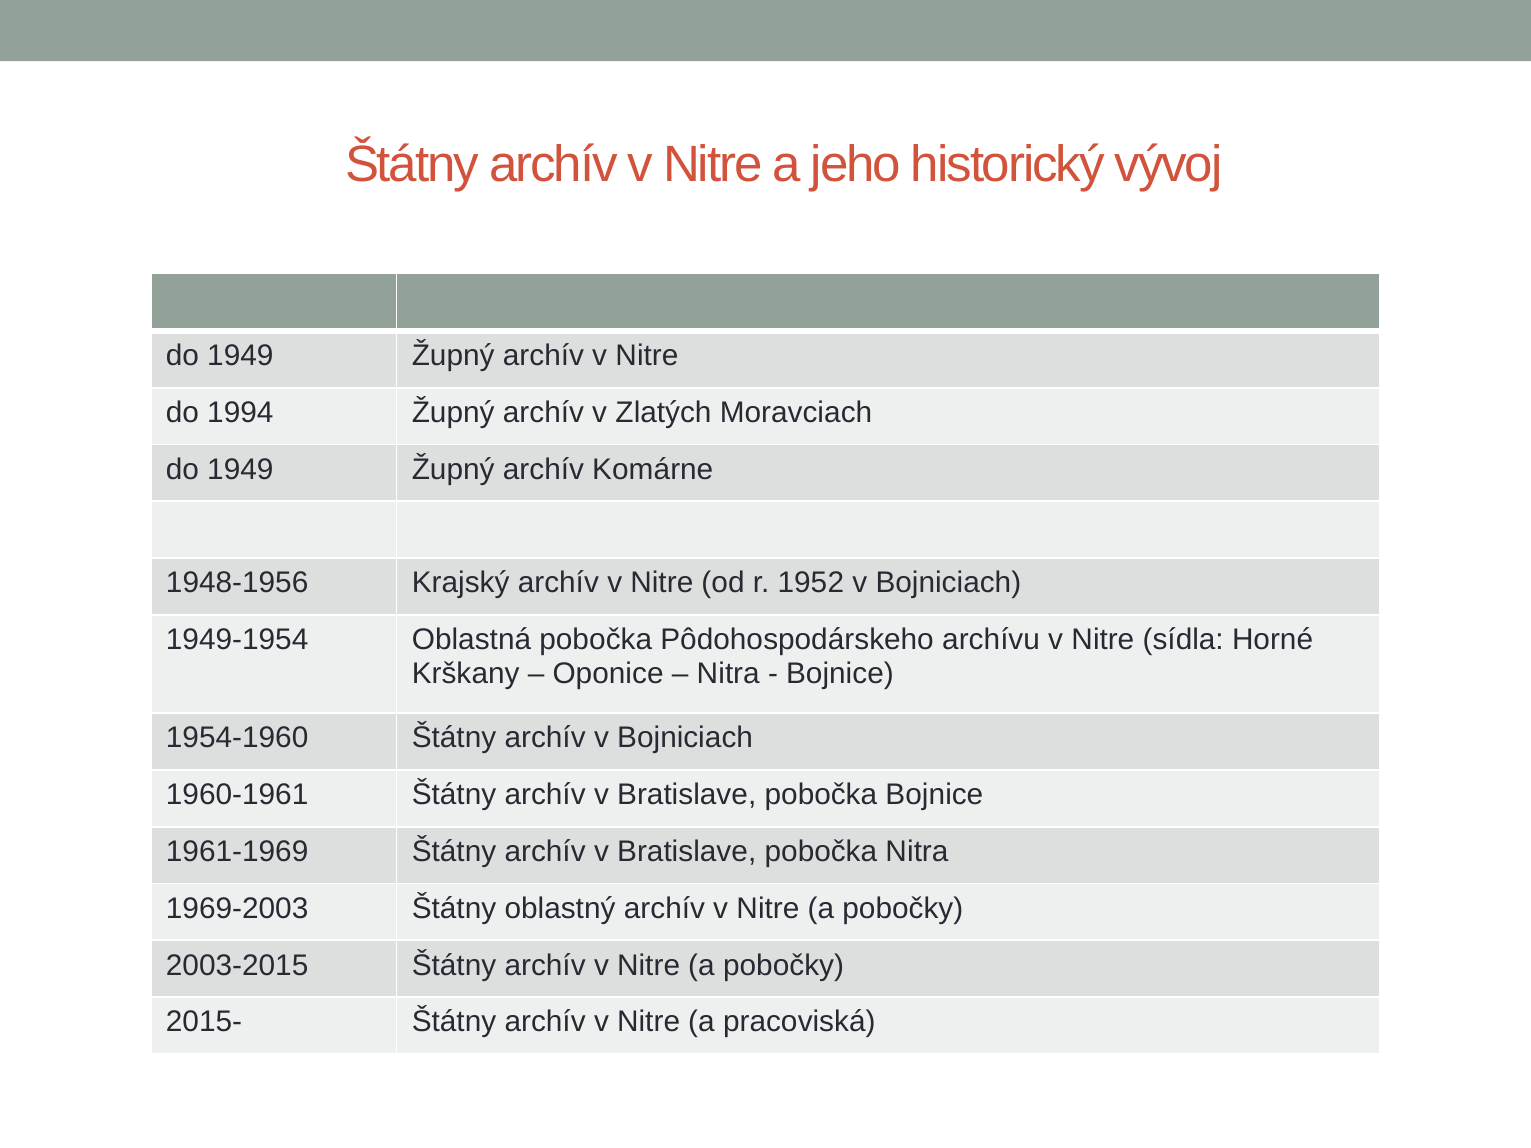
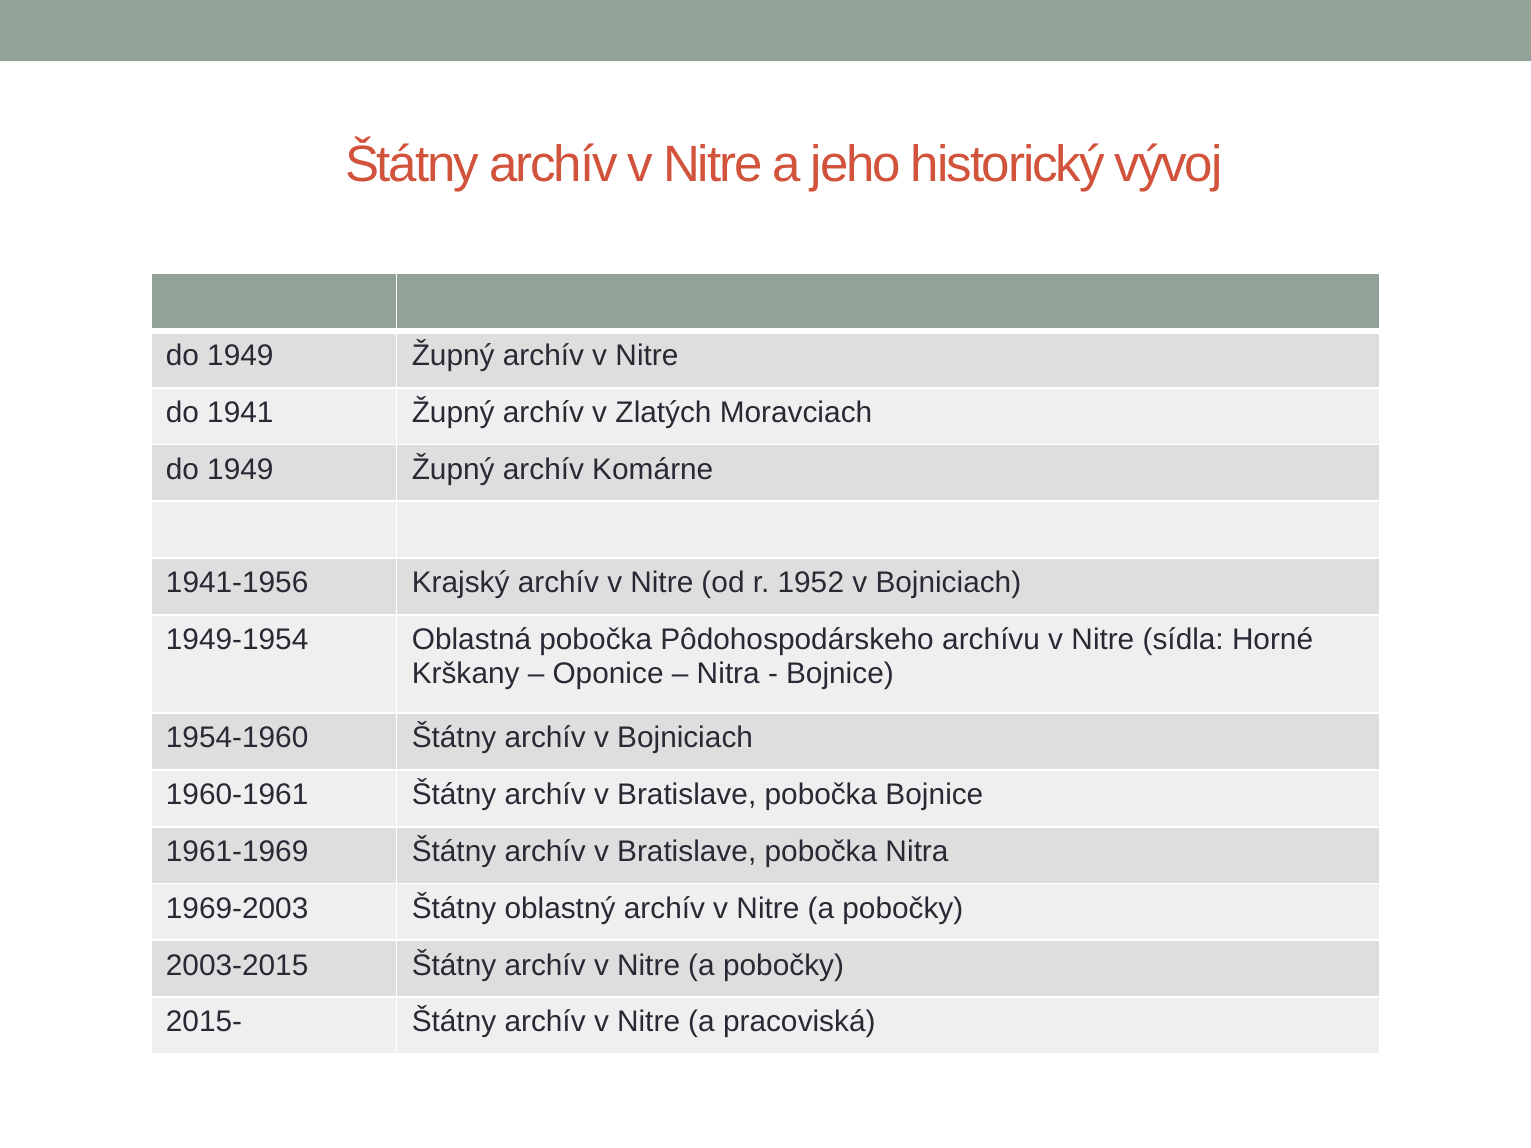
1994: 1994 -> 1941
1948-1956: 1948-1956 -> 1941-1956
